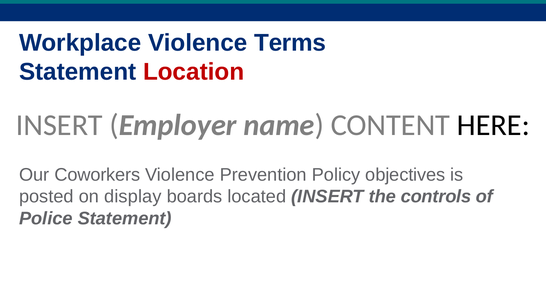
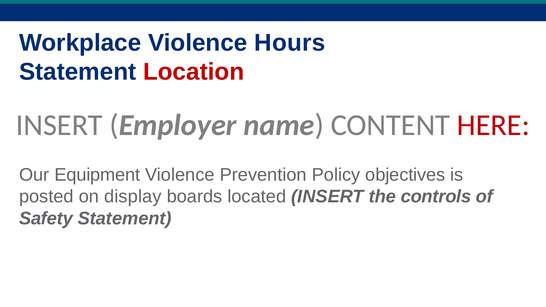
Terms: Terms -> Hours
HERE colour: black -> red
Coworkers: Coworkers -> Equipment
Police: Police -> Safety
